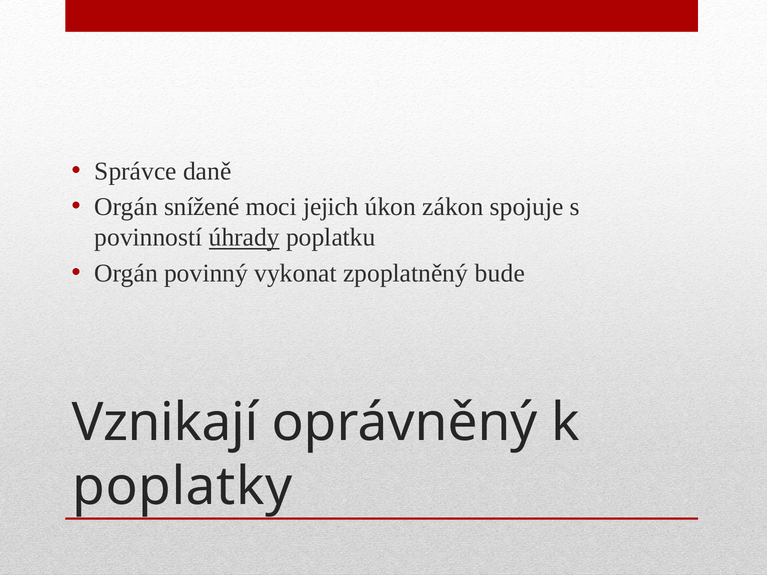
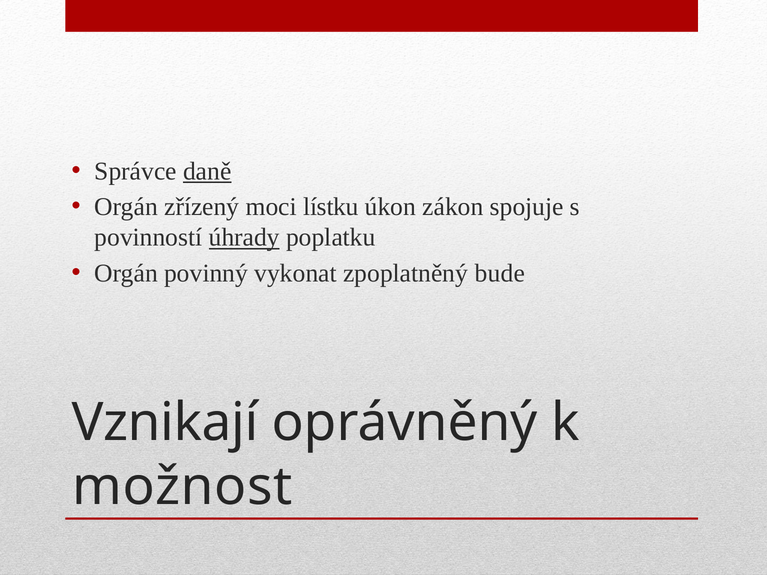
daně underline: none -> present
snížené: snížené -> zřízený
jejich: jejich -> lístku
poplatky: poplatky -> možnost
